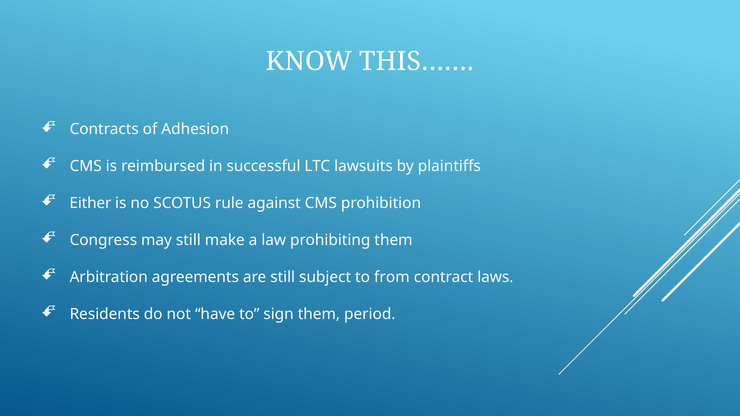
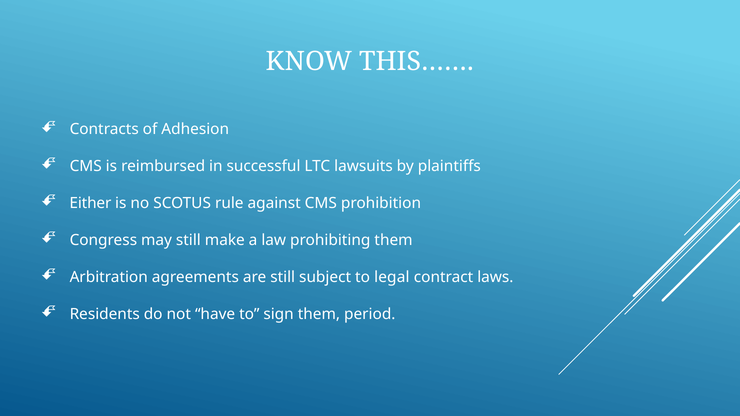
from: from -> legal
